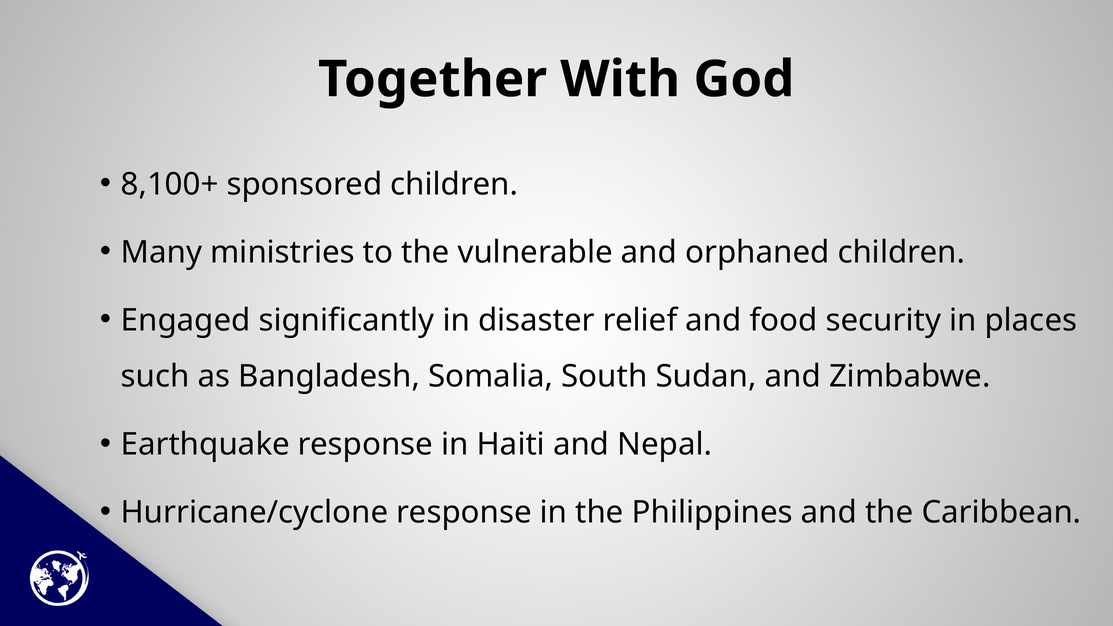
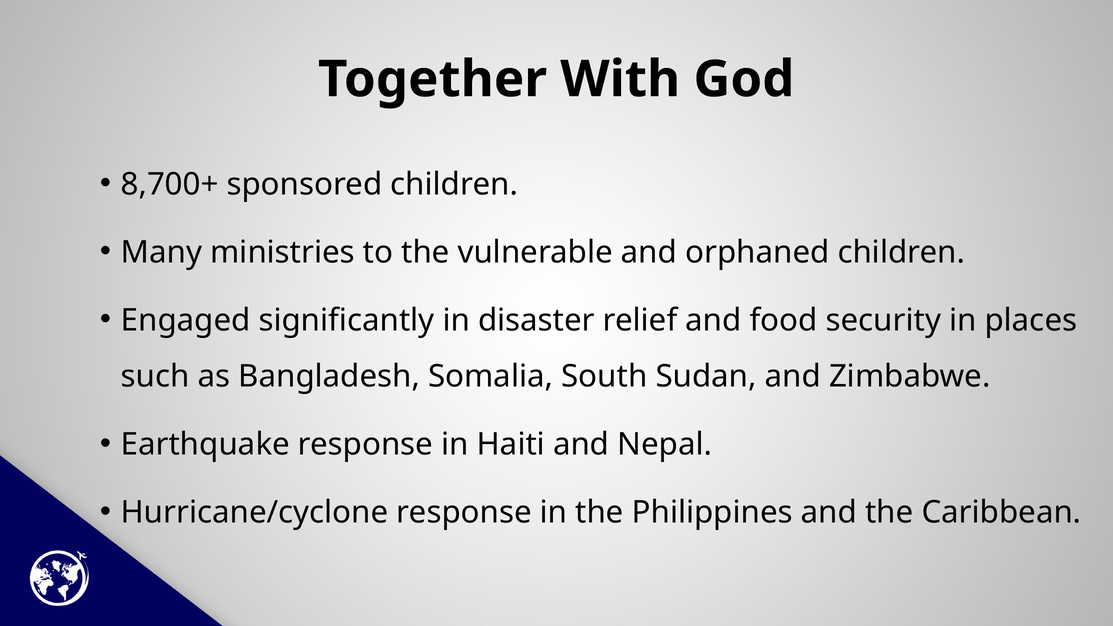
8,100+: 8,100+ -> 8,700+
